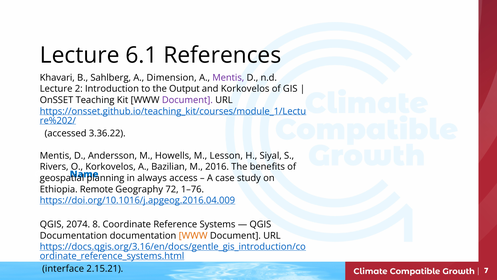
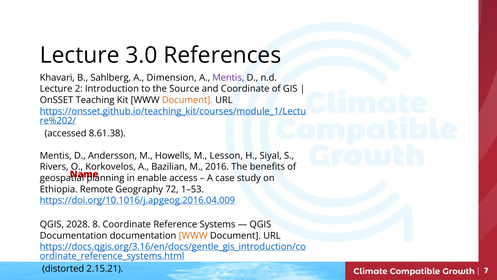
6.1: 6.1 -> 3.0
Output: Output -> Source
and Korkovelos: Korkovelos -> Coordinate
Document at (187, 100) colour: purple -> orange
3.36.22: 3.36.22 -> 8.61.38
Name colour: blue -> red
always: always -> enable
1–76: 1–76 -> 1–53
2074: 2074 -> 2028
interface: interface -> distorted
